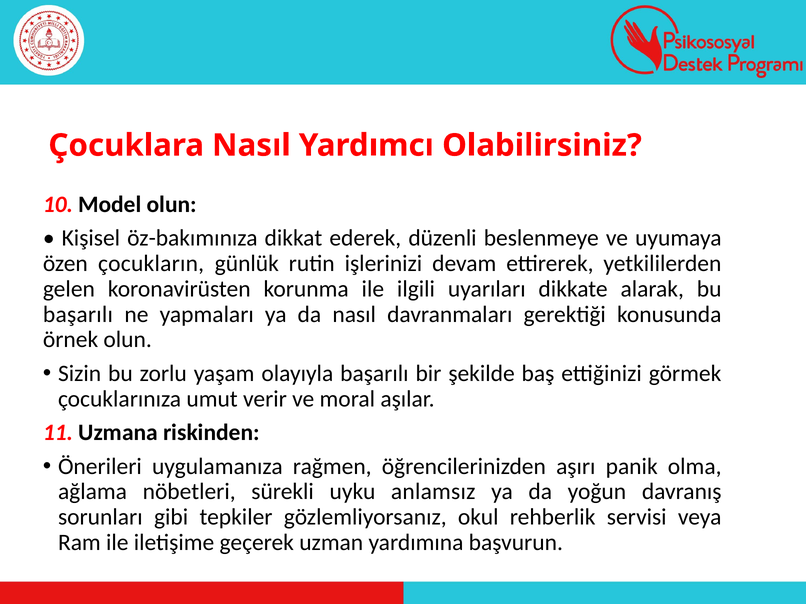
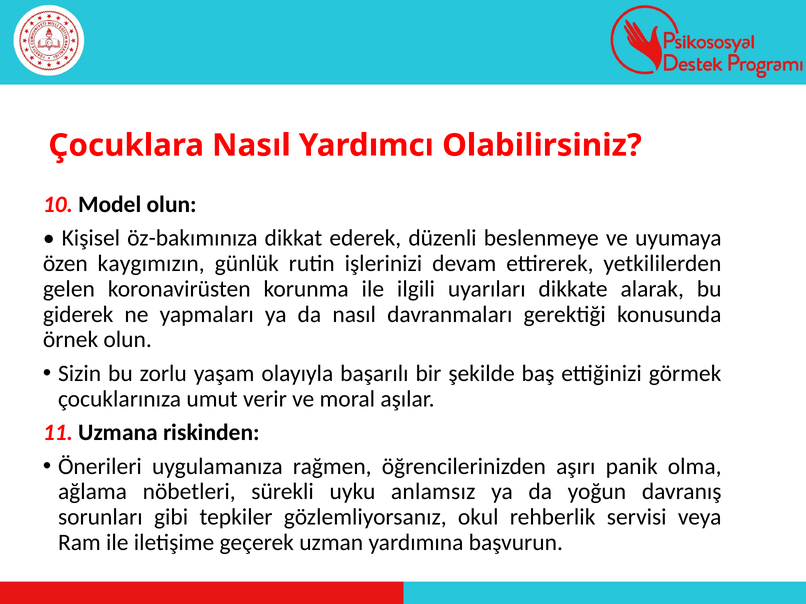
çocukların: çocukların -> kaygımızın
başarılı at (78, 315): başarılı -> giderek
